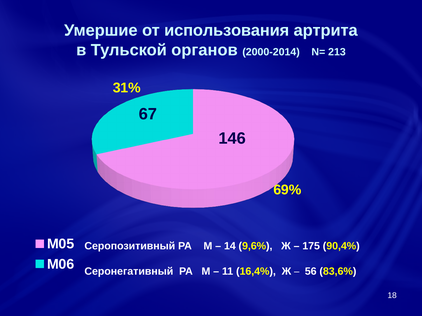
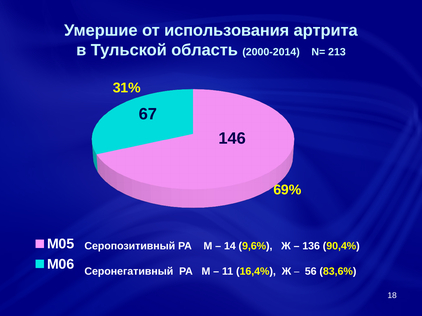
органов: органов -> область
175: 175 -> 136
